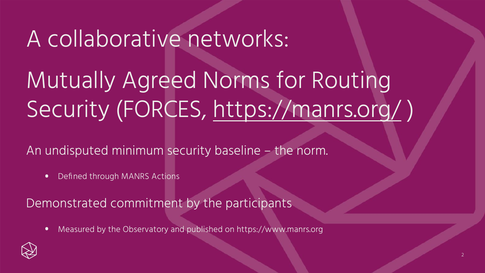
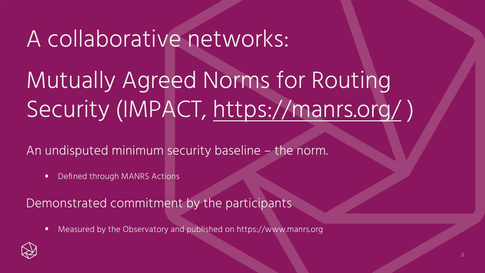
FORCES: FORCES -> IMPACT
